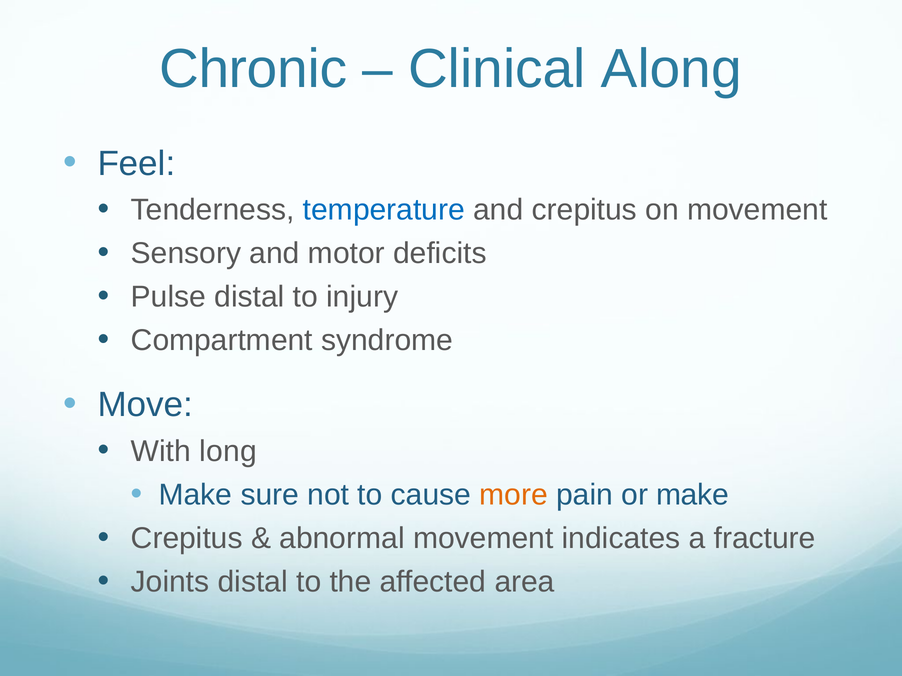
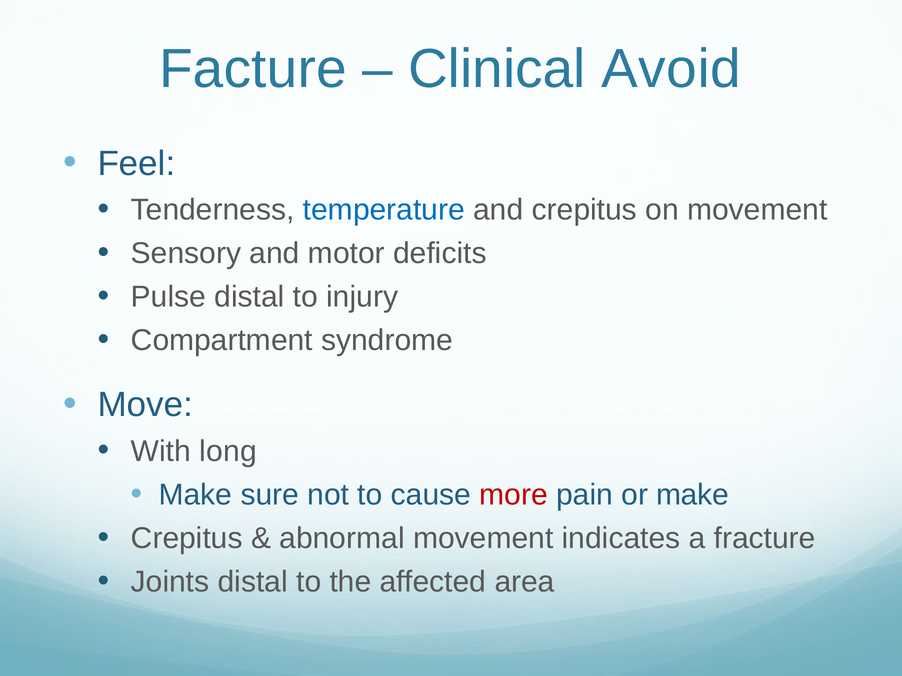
Chronic: Chronic -> Facture
Along: Along -> Avoid
more colour: orange -> red
